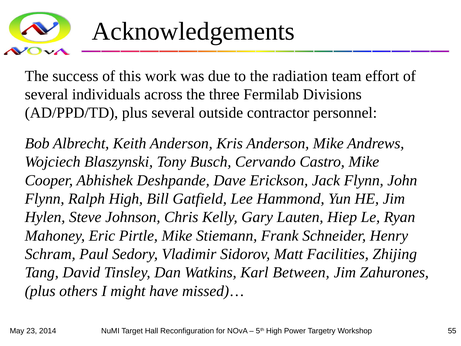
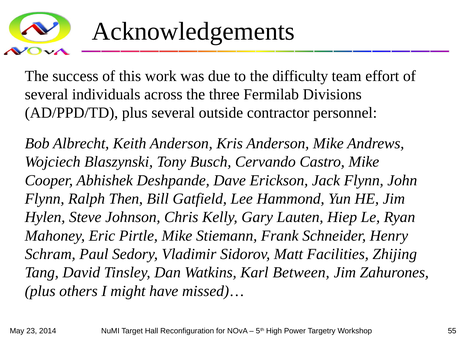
radiation: radiation -> difficulty
Ralph High: High -> Then
